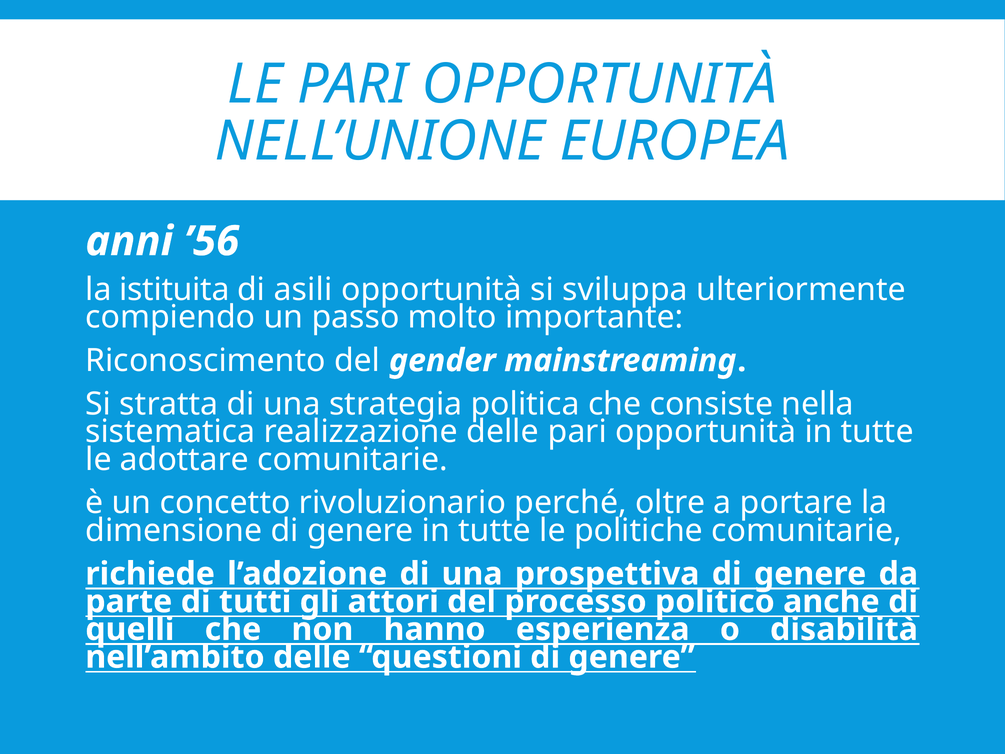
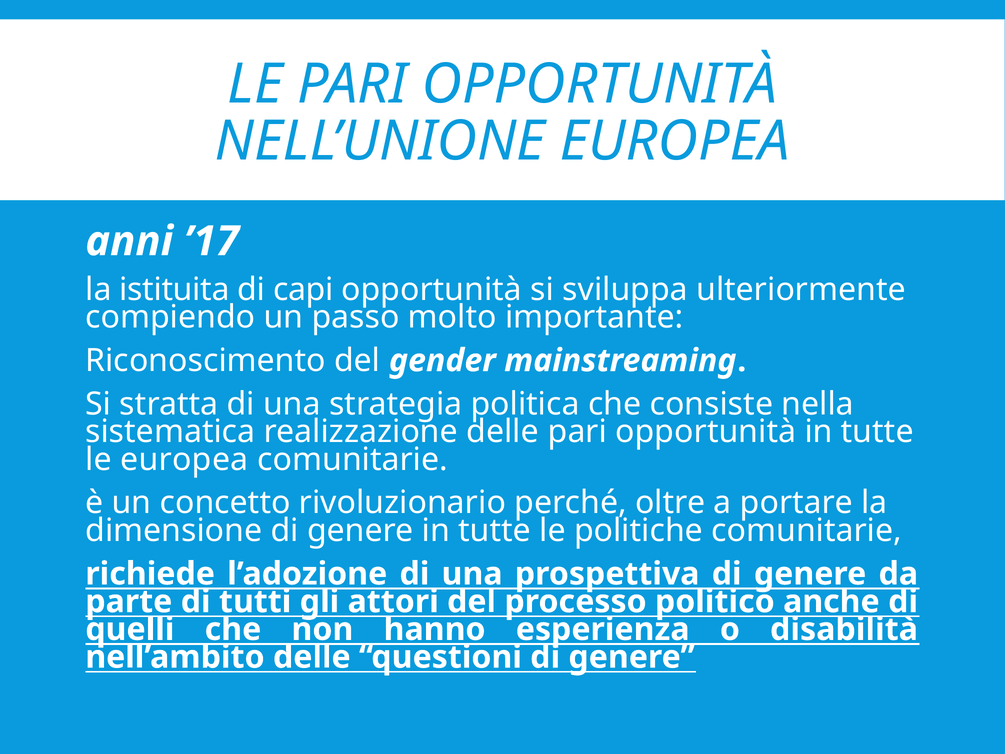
’56: ’56 -> ’17
asili: asili -> capi
le adottare: adottare -> europea
